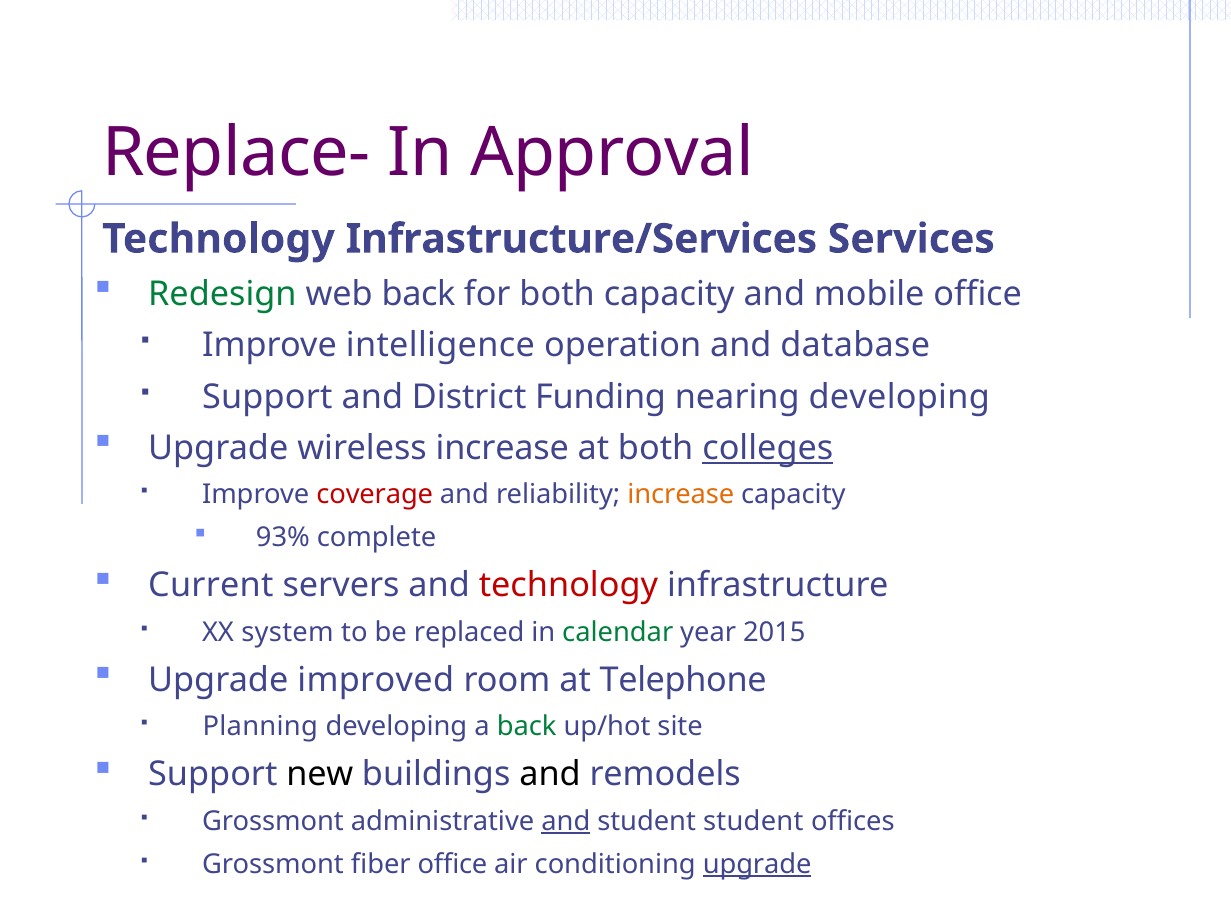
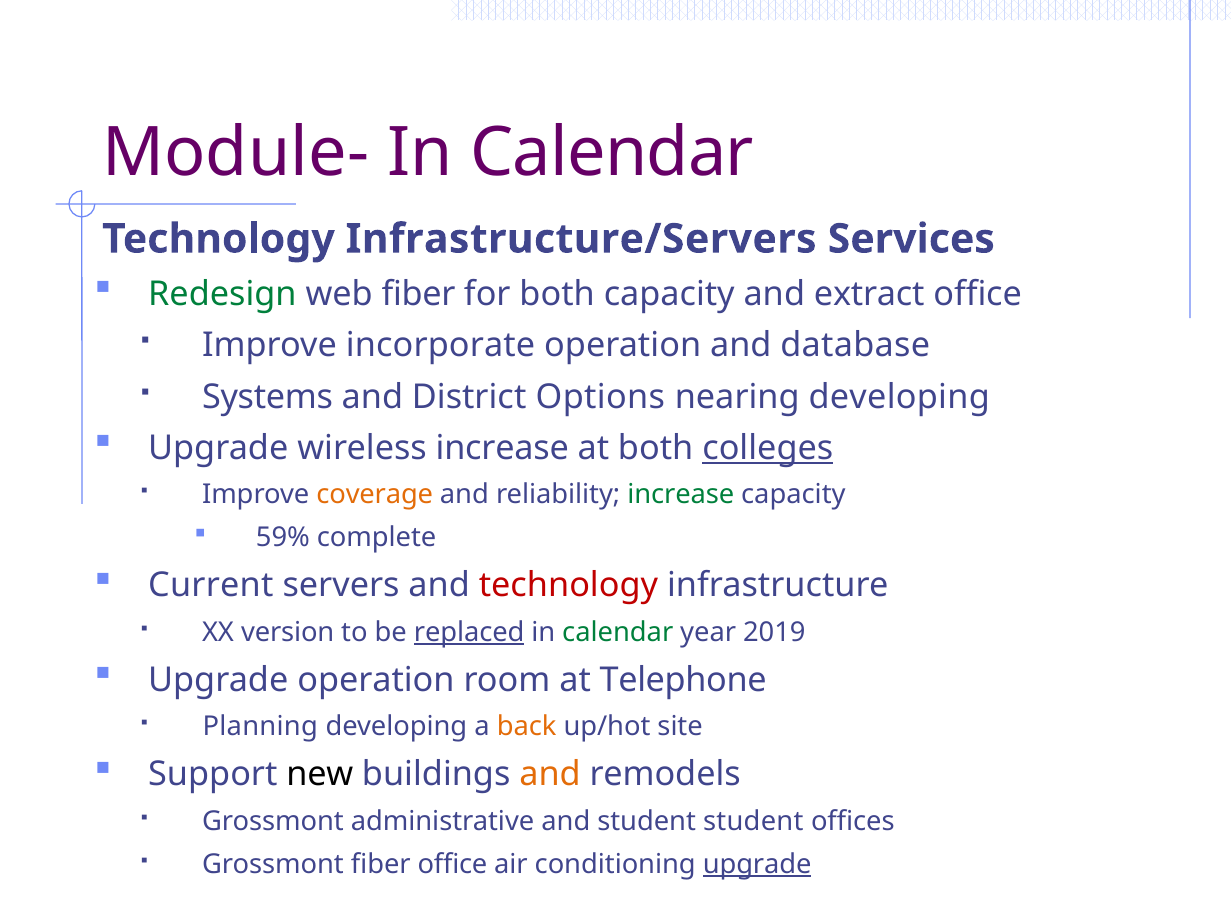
Replace-: Replace- -> Module-
Approval at (612, 152): Approval -> Calendar
Infrastructure/Services: Infrastructure/Services -> Infrastructure/Servers
web back: back -> fiber
mobile: mobile -> extract
intelligence: intelligence -> incorporate
Support at (267, 396): Support -> Systems
Funding: Funding -> Options
coverage colour: red -> orange
increase at (681, 494) colour: orange -> green
93%: 93% -> 59%
system: system -> version
replaced underline: none -> present
2015: 2015 -> 2019
Upgrade improved: improved -> operation
back at (527, 726) colour: green -> orange
and at (550, 774) colour: black -> orange
and at (566, 821) underline: present -> none
